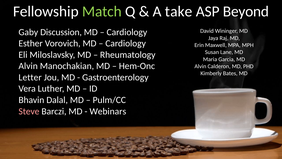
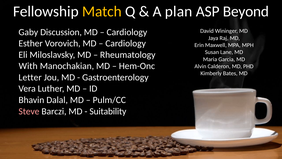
Match colour: light green -> yellow
take: take -> plan
Alvin at (28, 66): Alvin -> With
Webinars: Webinars -> Suitability
